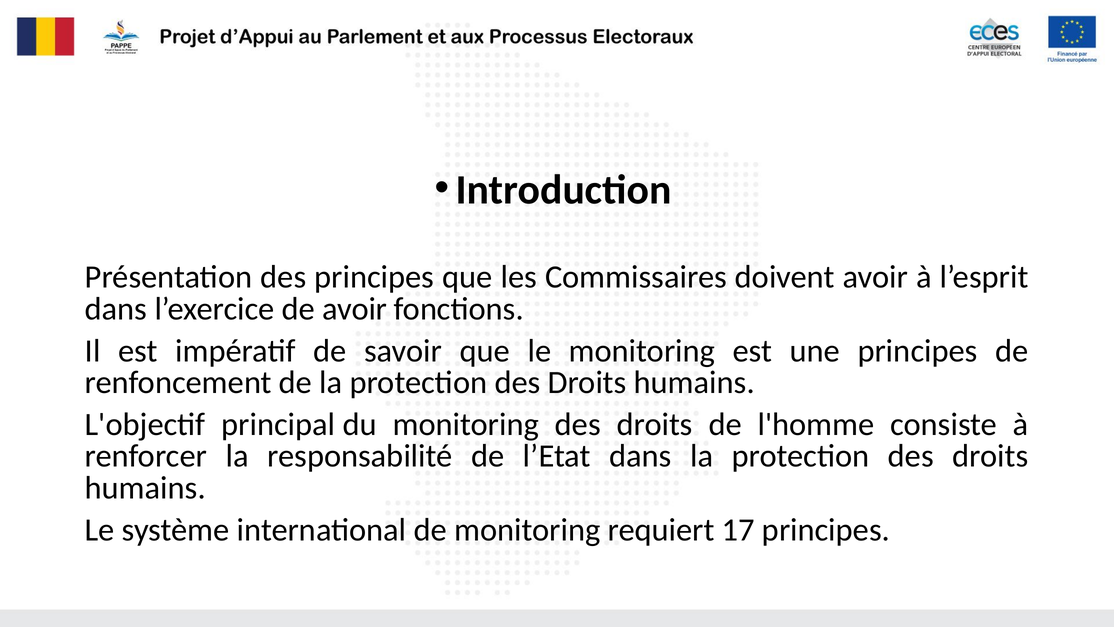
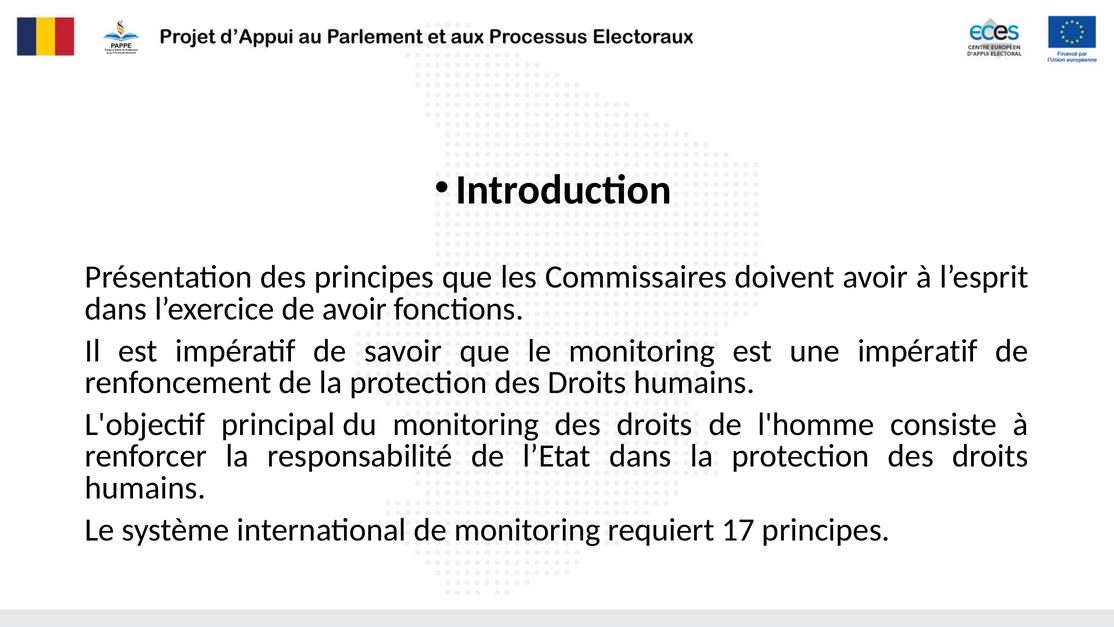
une principes: principes -> impératif
